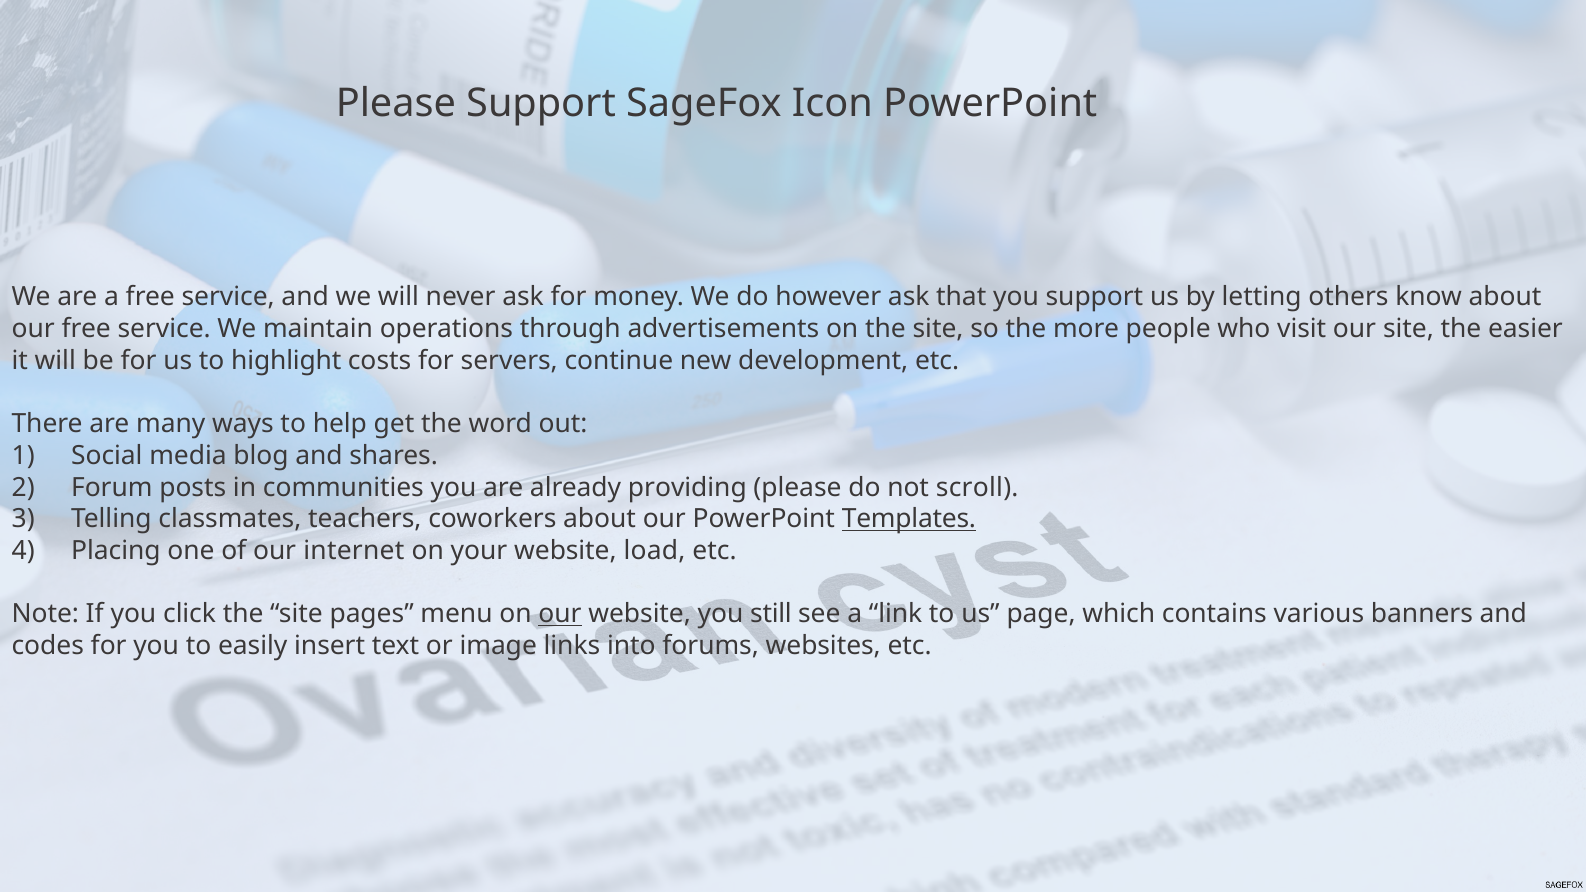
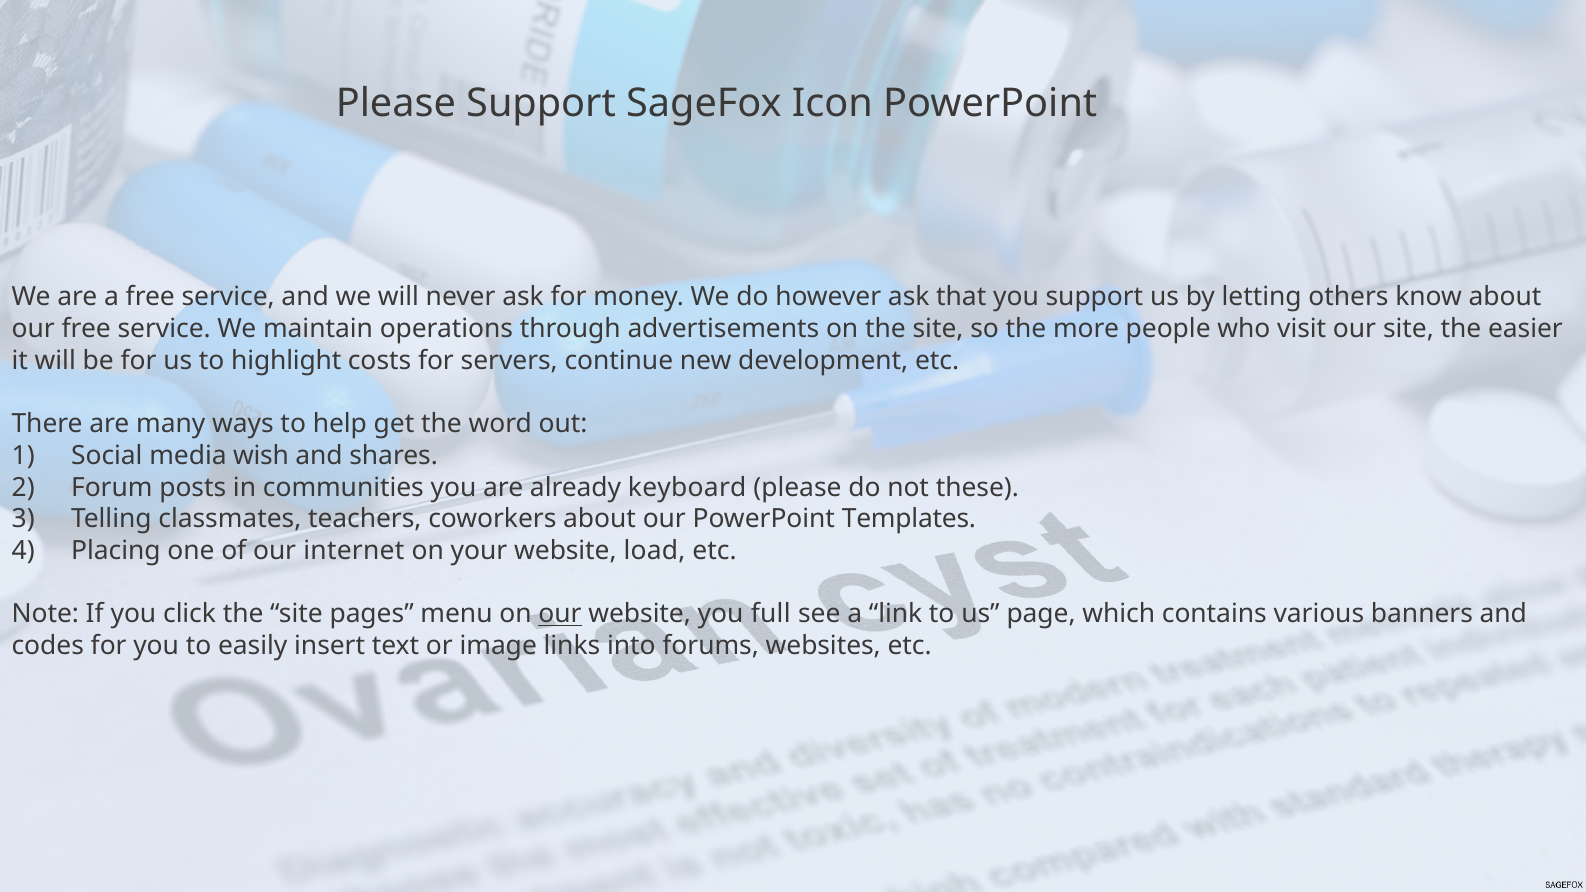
blog: blog -> wish
providing: providing -> keyboard
scroll: scroll -> these
Templates underline: present -> none
still: still -> full
